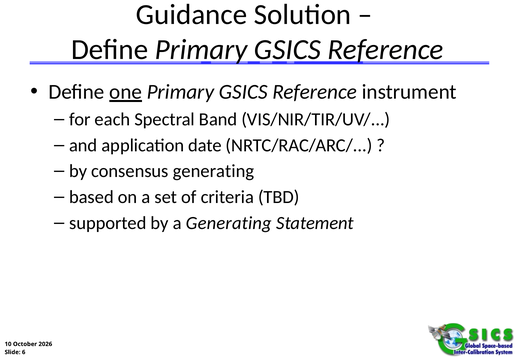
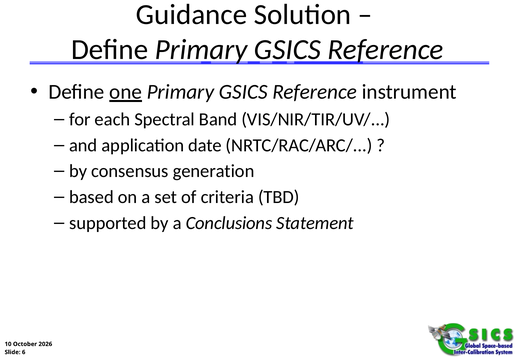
consensus generating: generating -> generation
a Generating: Generating -> Conclusions
